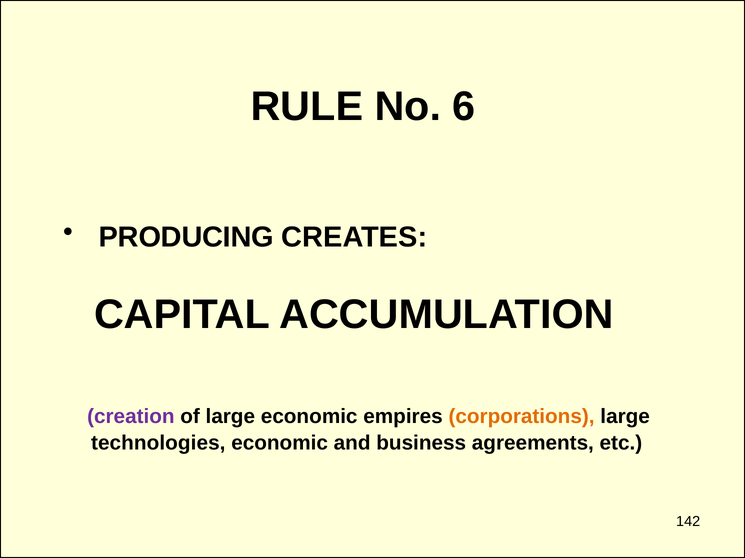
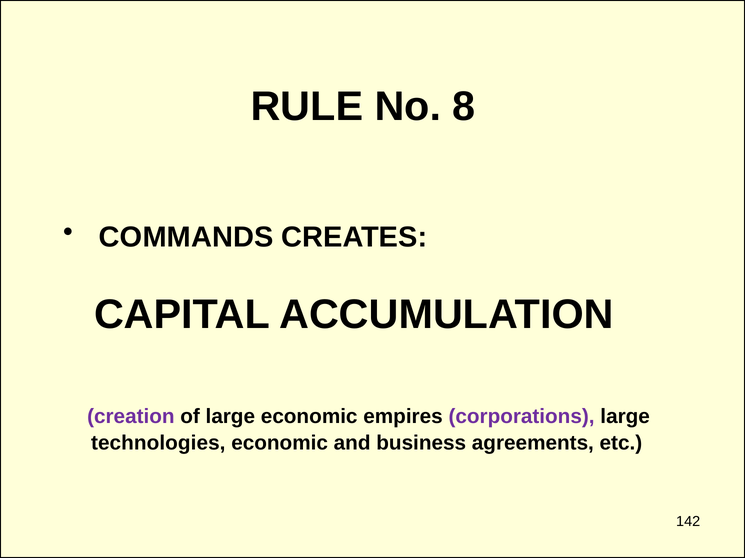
6: 6 -> 8
PRODUCING: PRODUCING -> COMMANDS
corporations colour: orange -> purple
